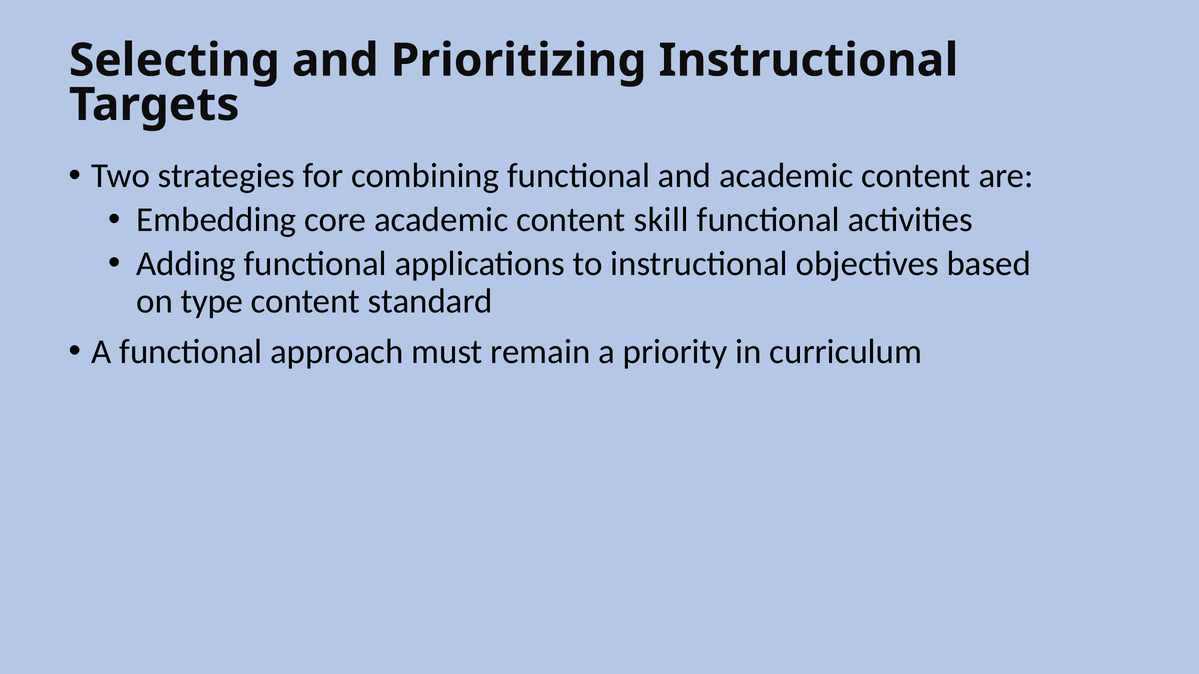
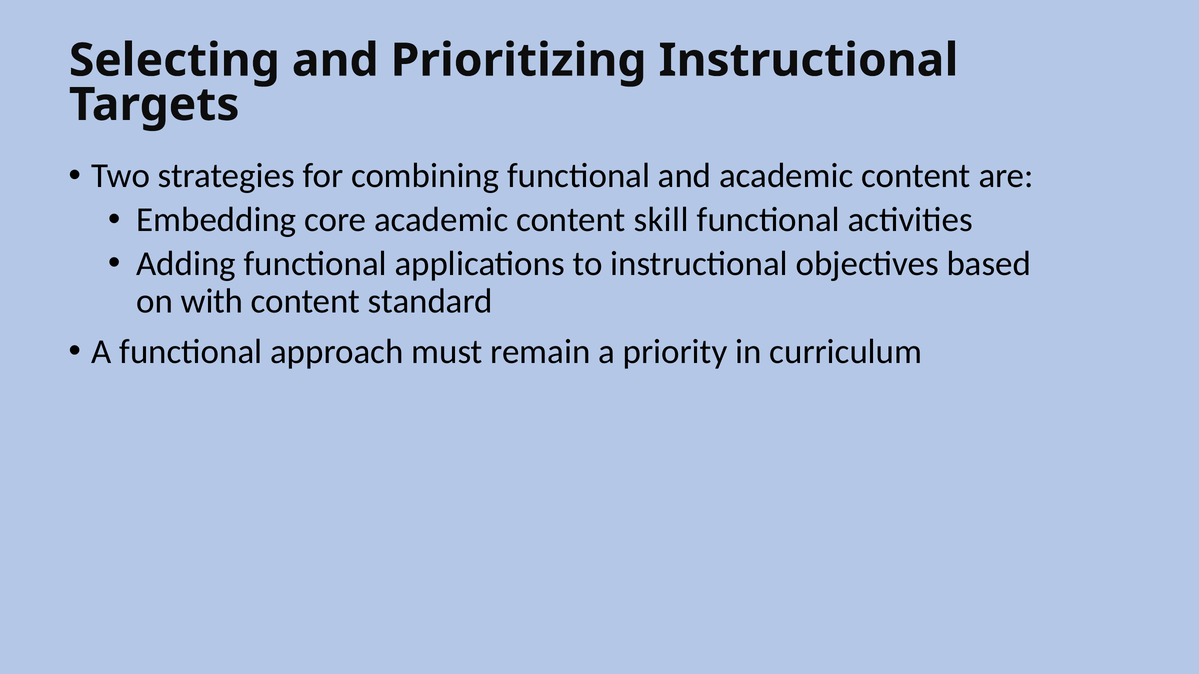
type: type -> with
